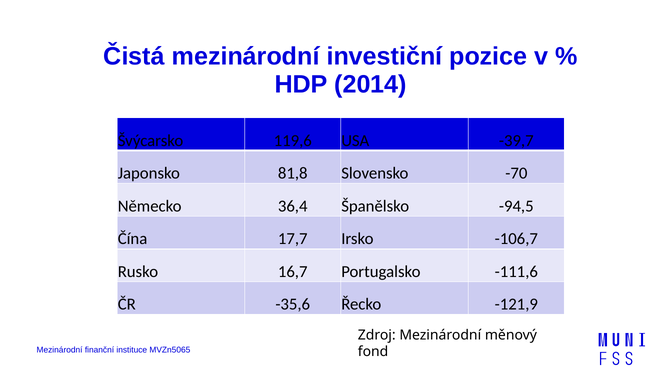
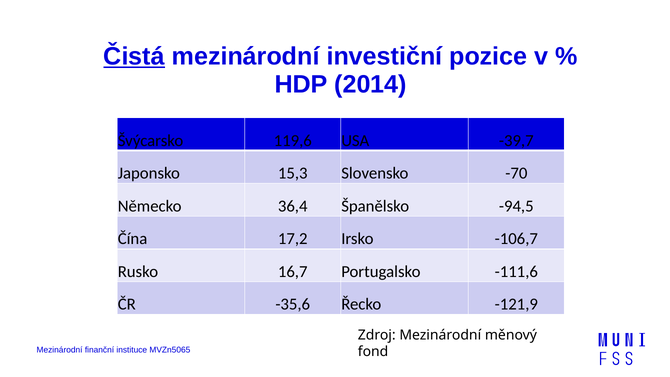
Čistá underline: none -> present
81,8: 81,8 -> 15,3
17,7: 17,7 -> 17,2
